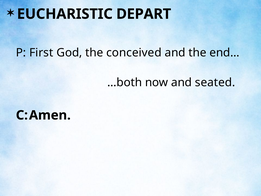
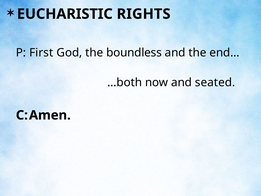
DEPART: DEPART -> RIGHTS
conceived: conceived -> boundless
